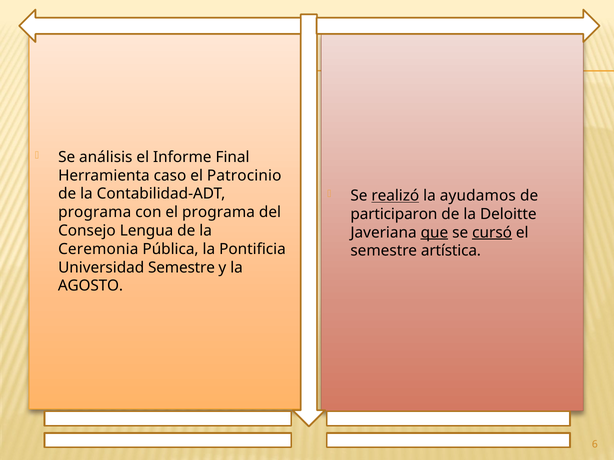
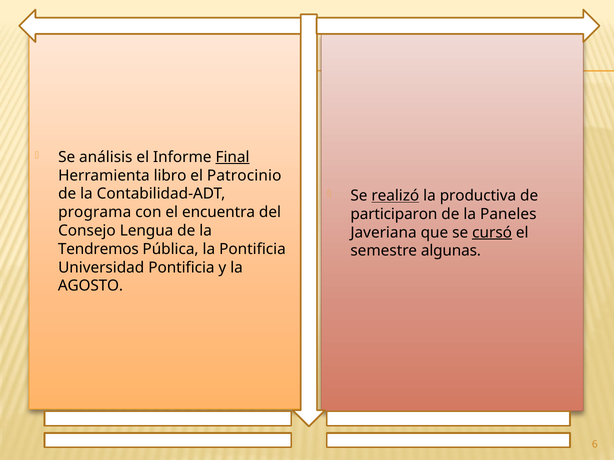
Final underline: none -> present
caso: caso -> libro
ayudamos: ayudamos -> productiva
el programa: programa -> encuentra
Deloitte: Deloitte -> Paneles
que underline: present -> none
Ceremonia: Ceremonia -> Tendremos
artística: artística -> algunas
Universidad Semestre: Semestre -> Pontificia
